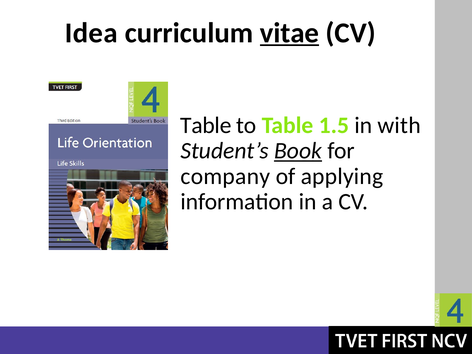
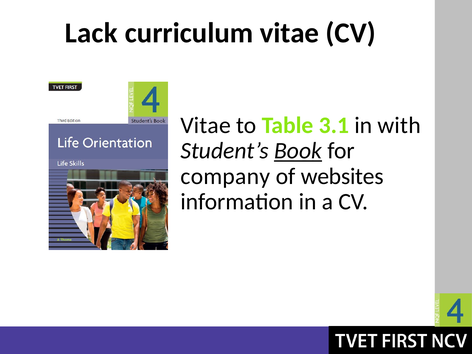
Idea: Idea -> Lack
vitae at (290, 33) underline: present -> none
Table at (206, 125): Table -> Vitae
1.5: 1.5 -> 3.1
applying: applying -> websites
